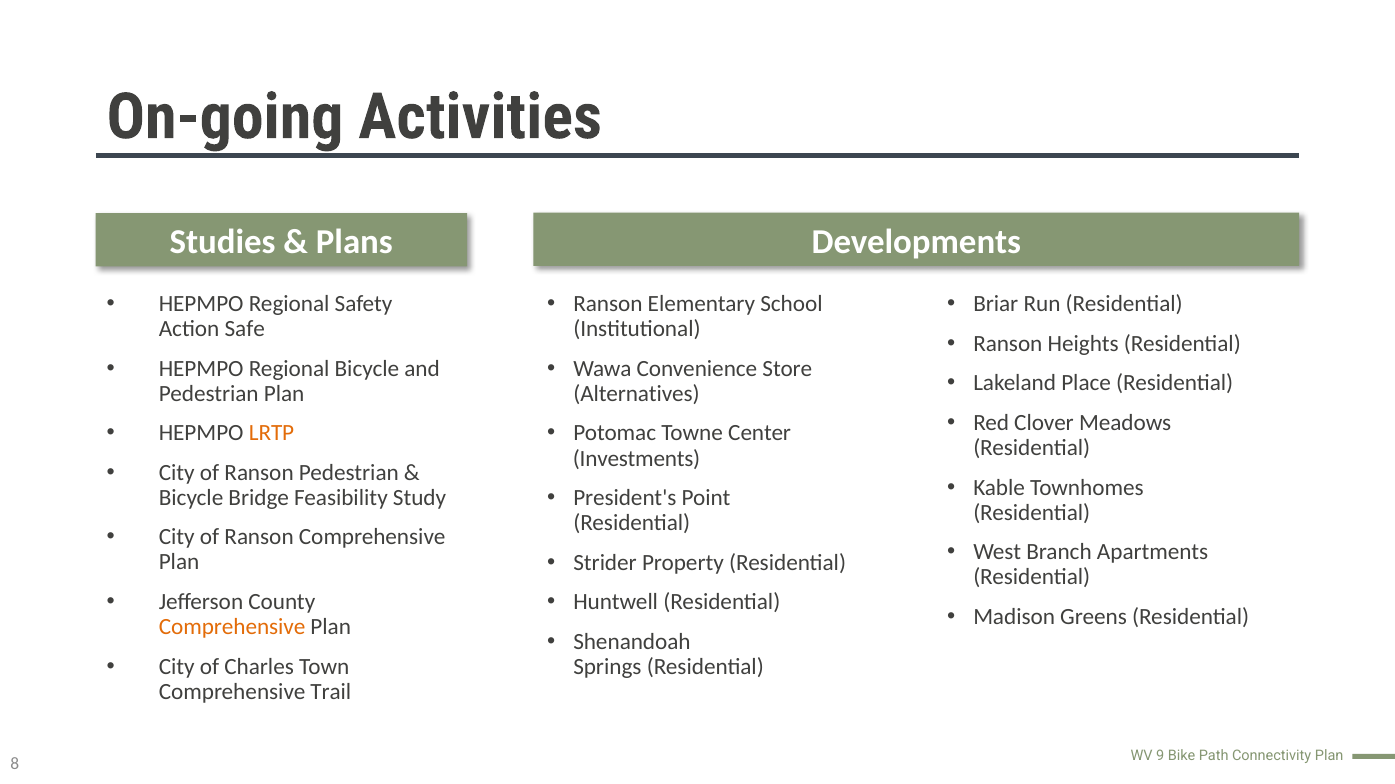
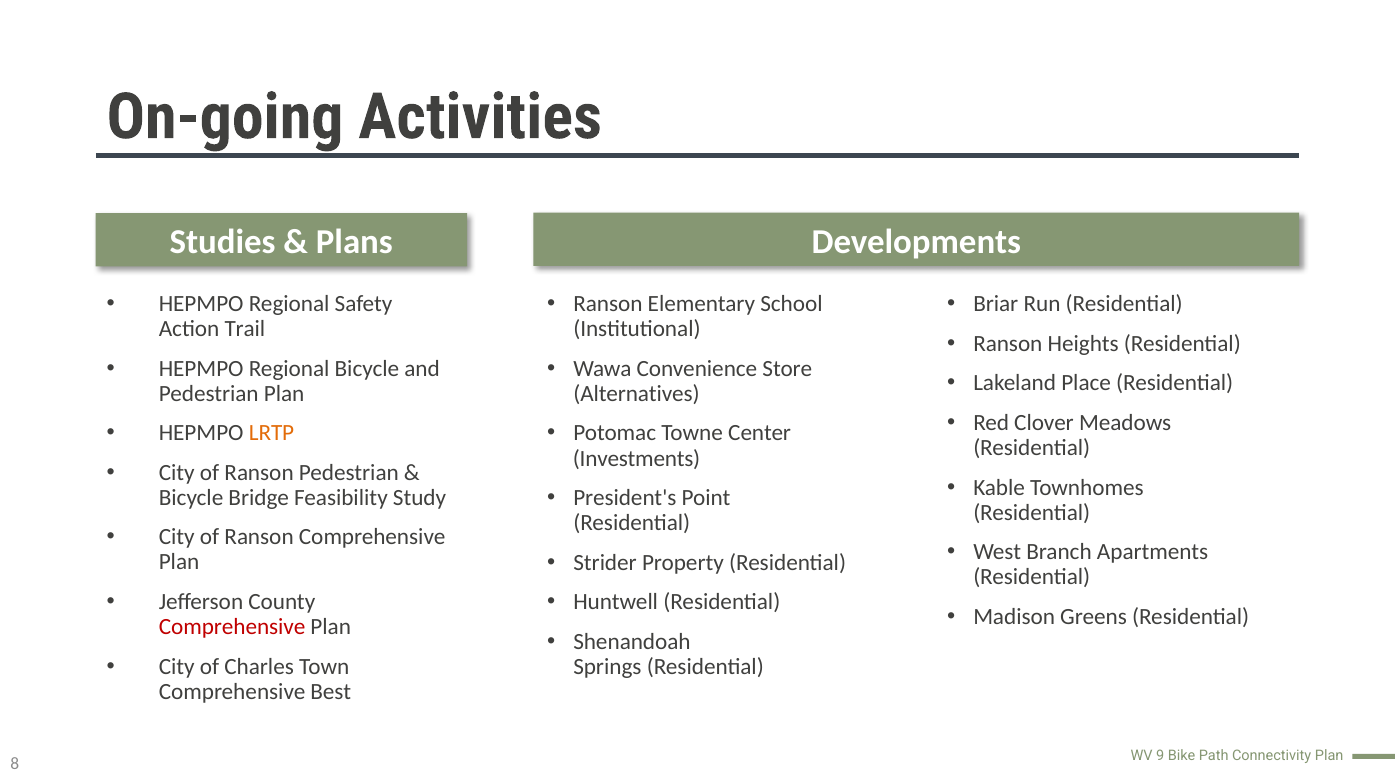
Safe: Safe -> Trail
Comprehensive at (232, 627) colour: orange -> red
Trail: Trail -> Best
